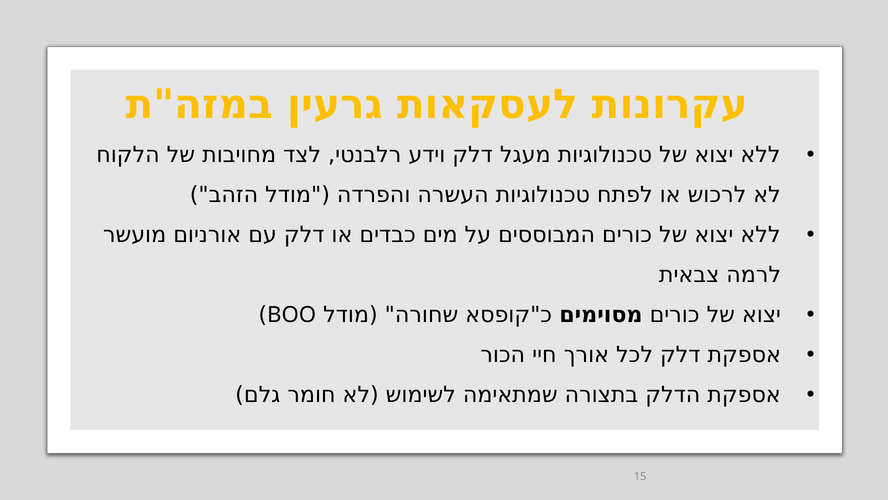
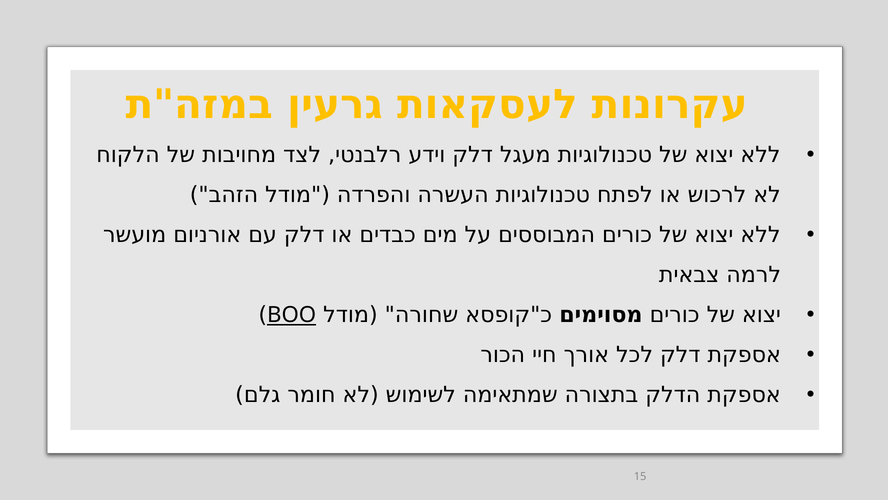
BOO underline: none -> present
